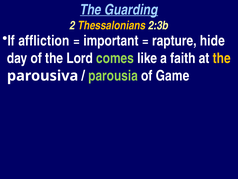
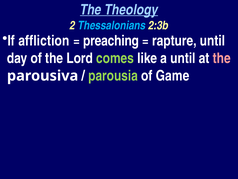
Guarding: Guarding -> Theology
Thessalonians colour: yellow -> light blue
important: important -> preaching
rapture hide: hide -> until
a faith: faith -> until
the at (222, 58) colour: yellow -> pink
